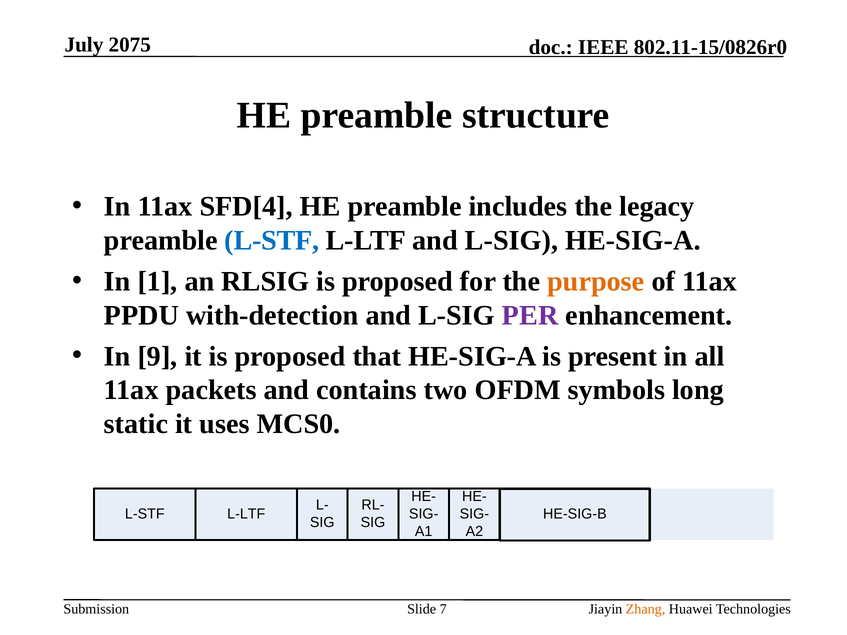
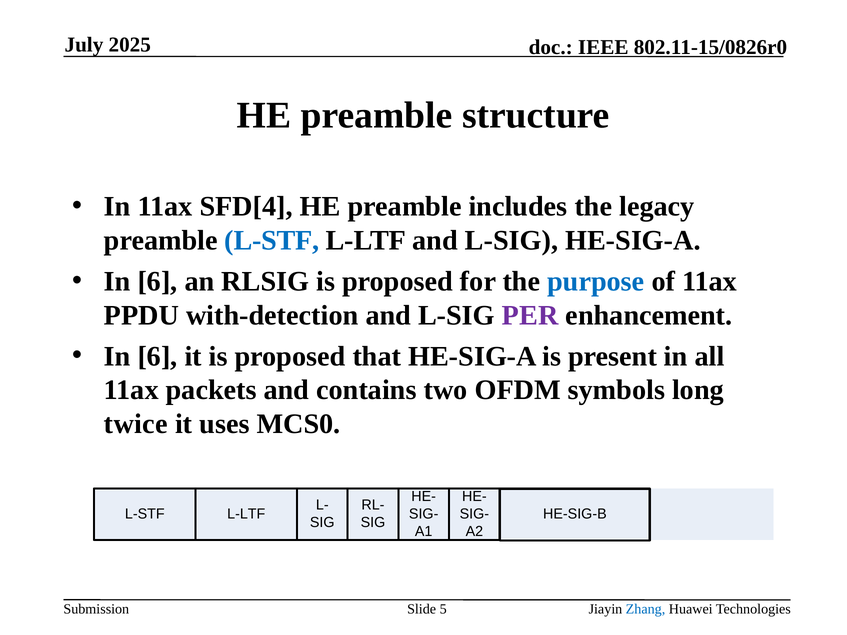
2075: 2075 -> 2025
1 at (158, 282): 1 -> 6
purpose colour: orange -> blue
9 at (158, 356): 9 -> 6
static: static -> twice
7: 7 -> 5
Zhang colour: orange -> blue
